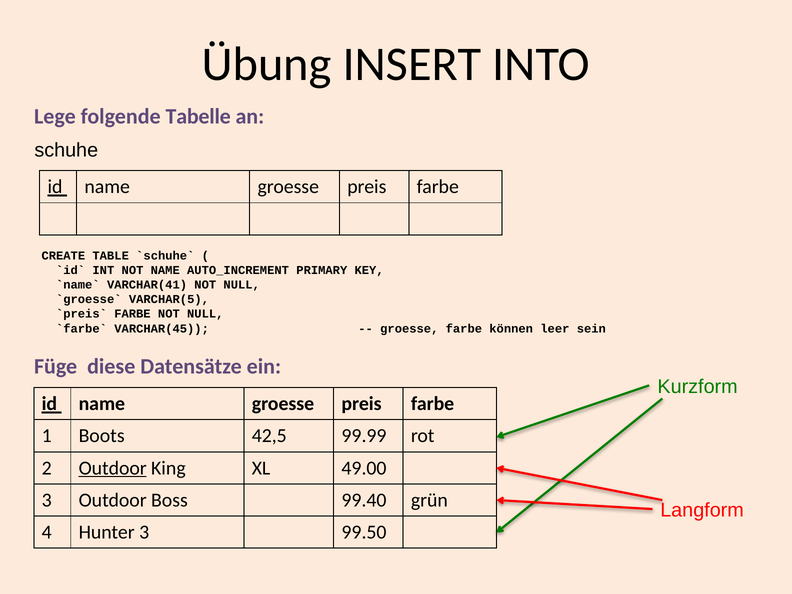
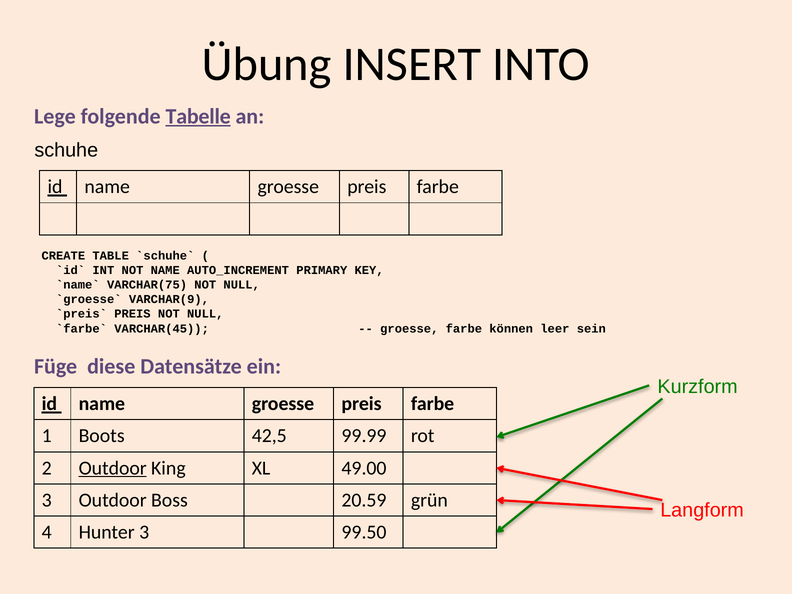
Tabelle underline: none -> present
VARCHAR(41: VARCHAR(41 -> VARCHAR(75
VARCHAR(5: VARCHAR(5 -> VARCHAR(9
FARBE at (132, 314): FARBE -> PREIS
99.40: 99.40 -> 20.59
